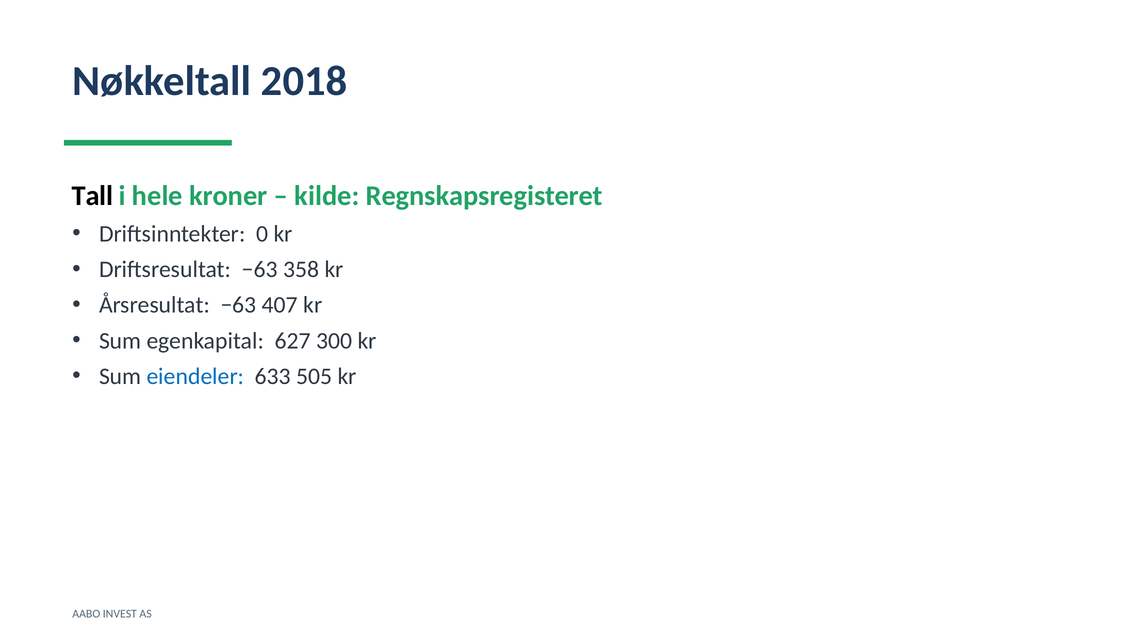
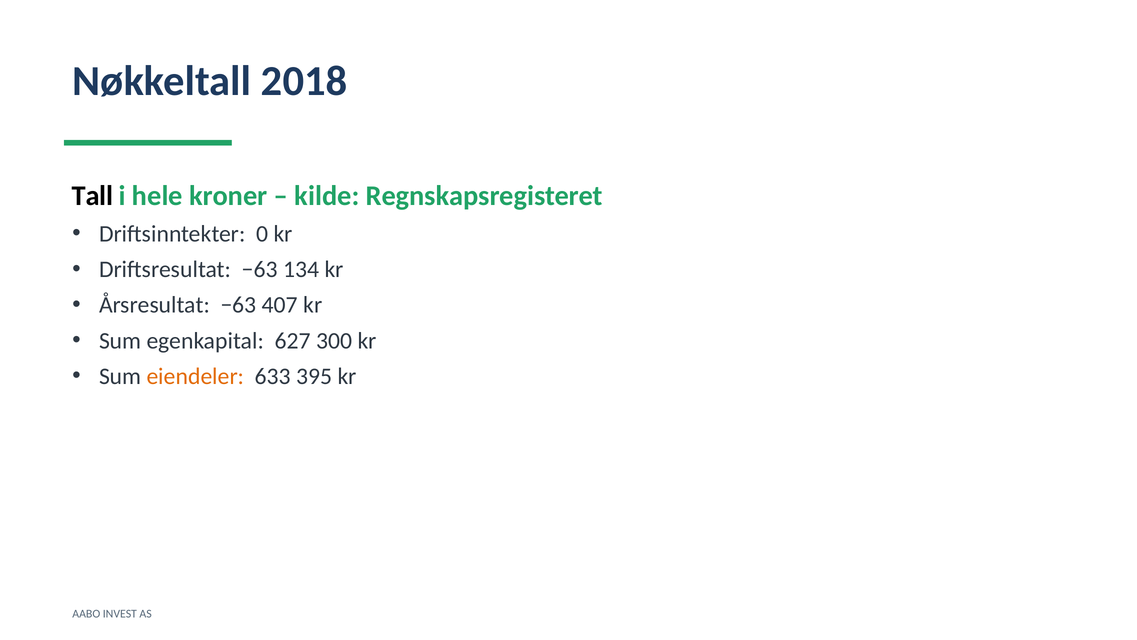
358: 358 -> 134
eiendeler colour: blue -> orange
505: 505 -> 395
